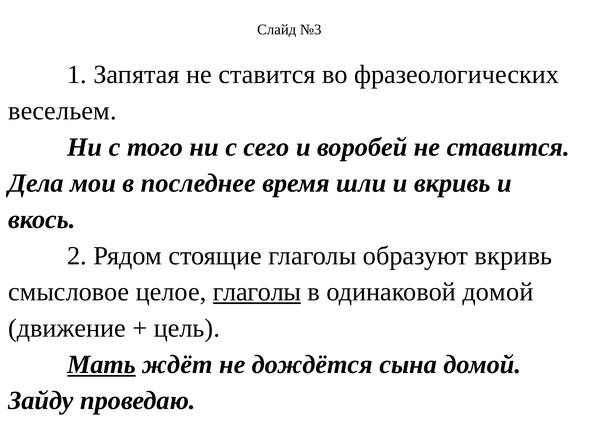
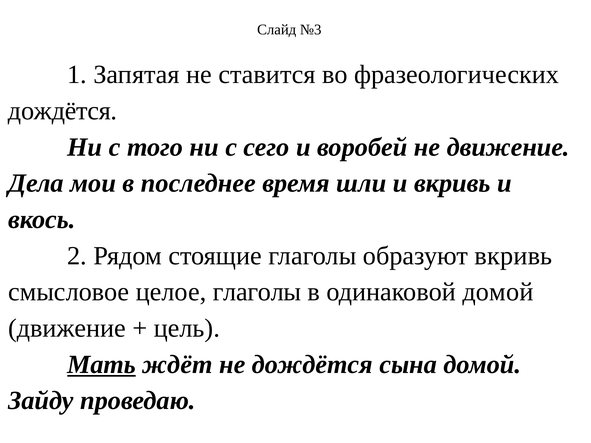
весельем at (62, 111): весельем -> дождётся
воробей не ставится: ставится -> движение
глаголы at (257, 292) underline: present -> none
